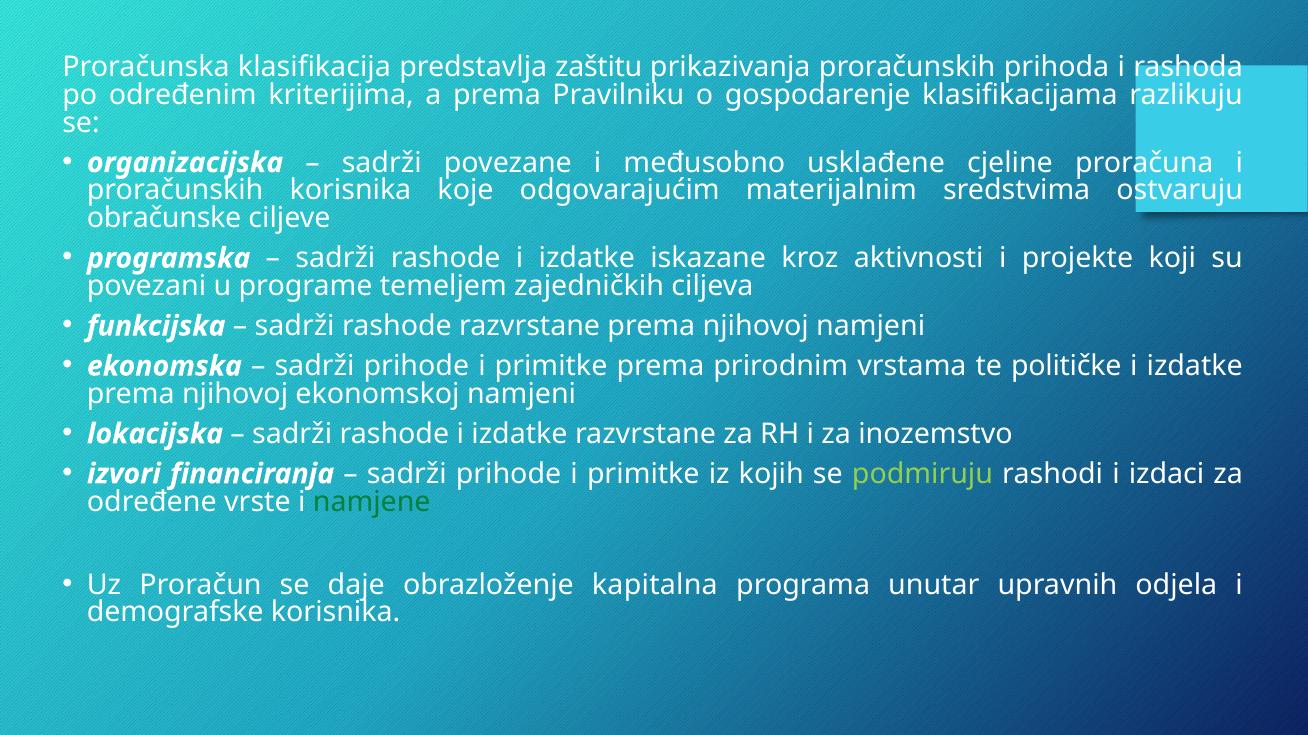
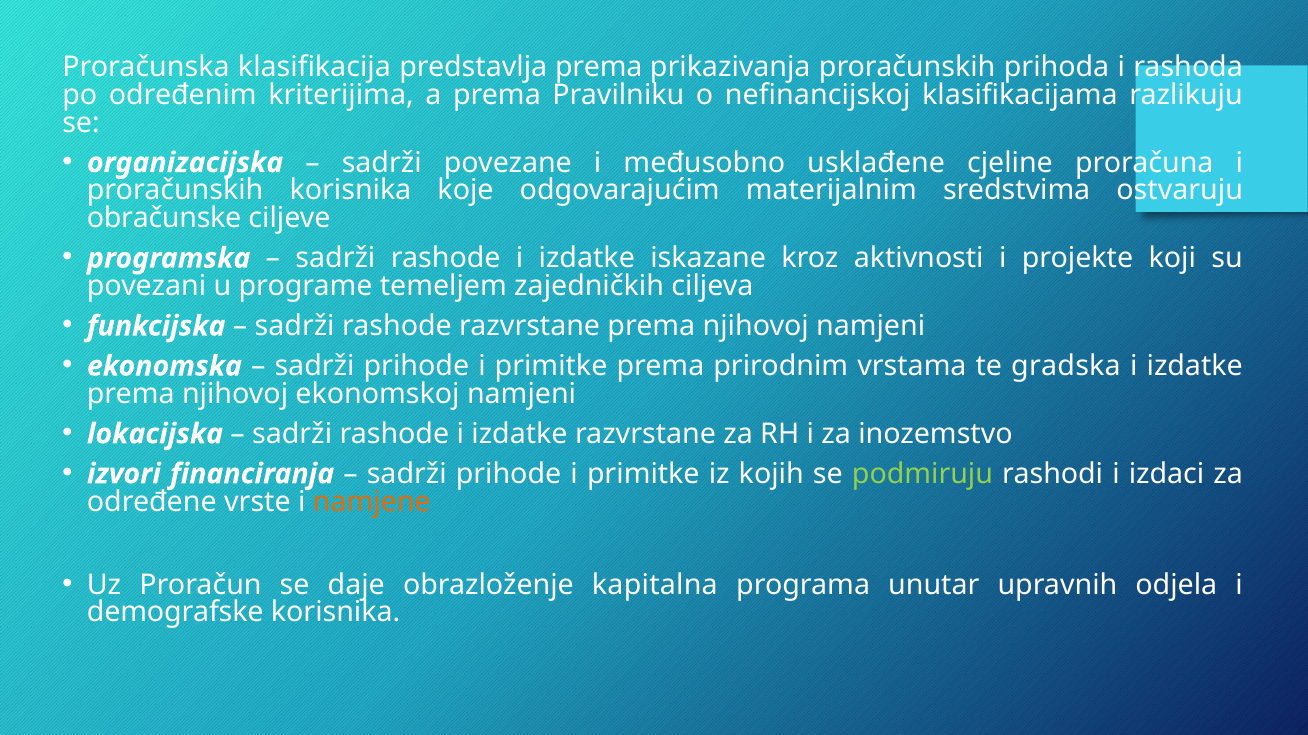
predstavlja zaštitu: zaštitu -> prema
gospodarenje: gospodarenje -> nefinancijskoj
političke: političke -> gradska
namjene colour: green -> orange
